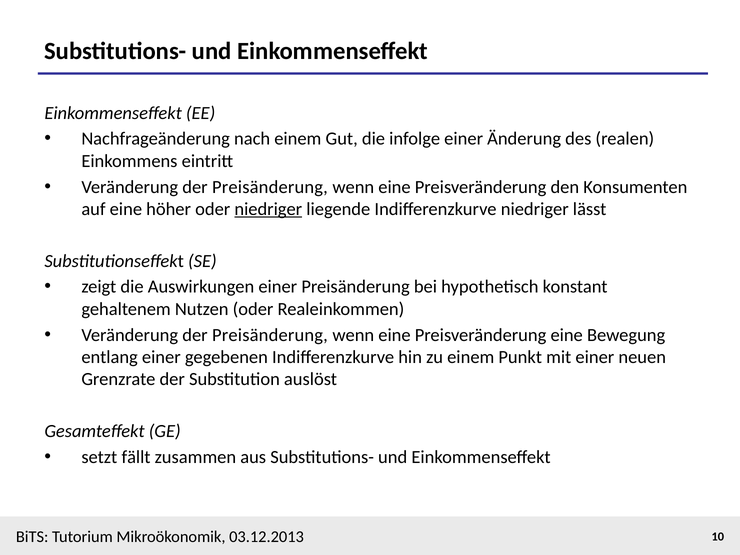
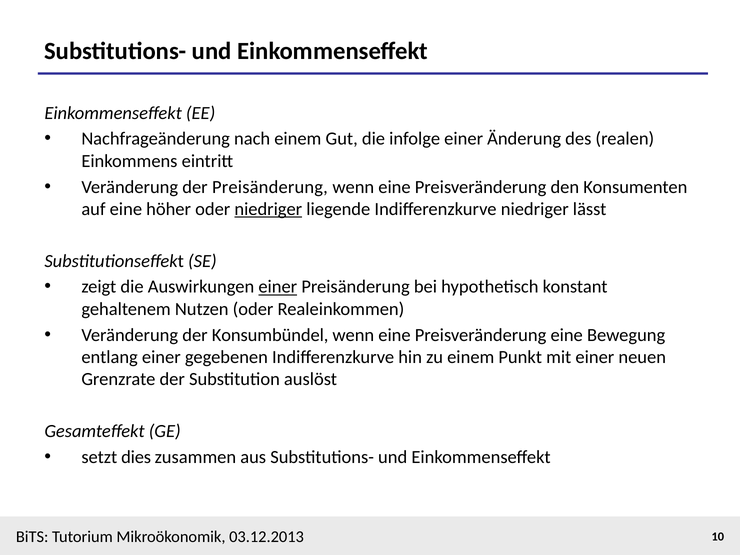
einer at (278, 287) underline: none -> present
Preisänderung at (270, 335): Preisänderung -> Konsumbündel
fällt: fällt -> dies
